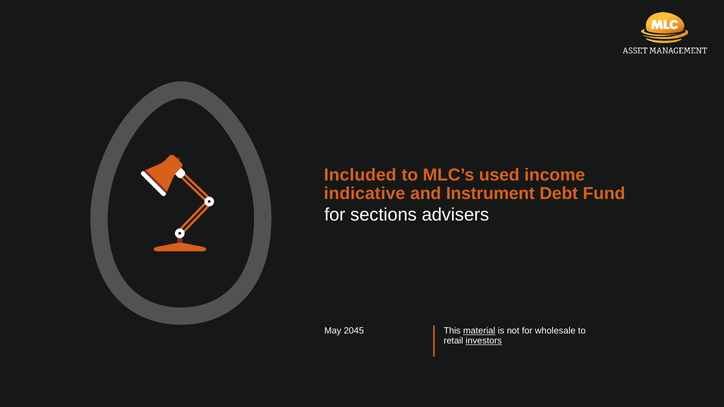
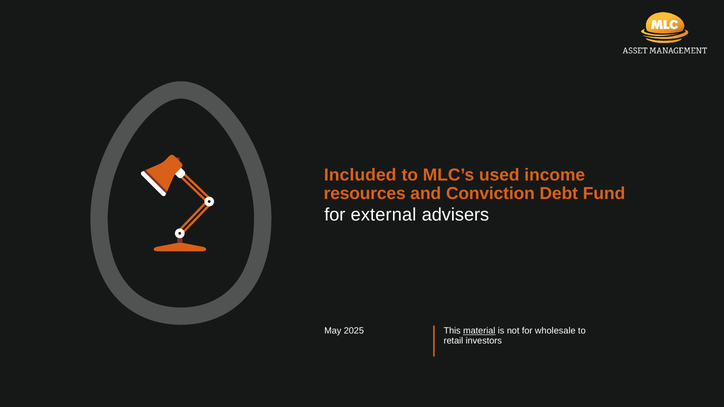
indicative: indicative -> resources
Instrument: Instrument -> Conviction
sections: sections -> external
2045: 2045 -> 2025
investors underline: present -> none
